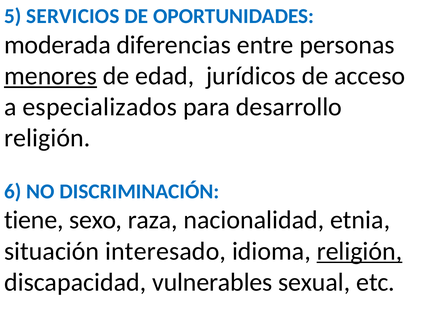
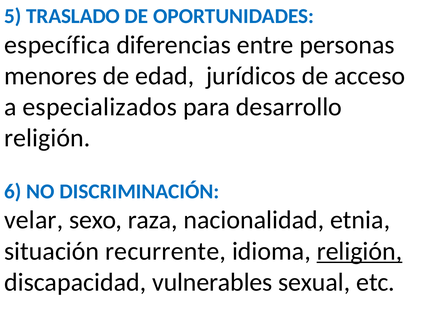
SERVICIOS: SERVICIOS -> TRASLADO
moderada: moderada -> específica
menores underline: present -> none
tiene: tiene -> velar
interesado: interesado -> recurrente
